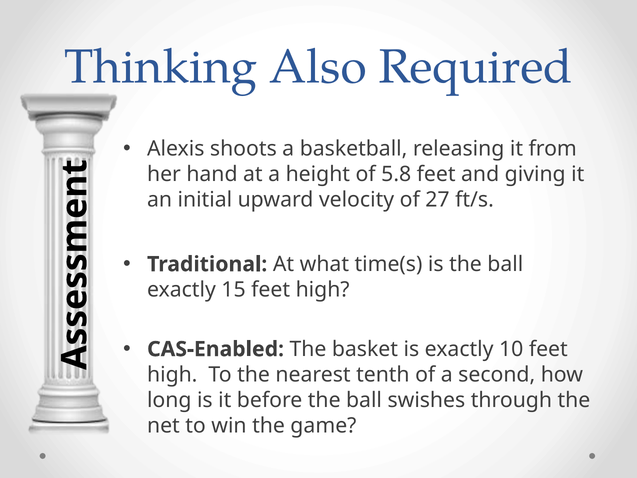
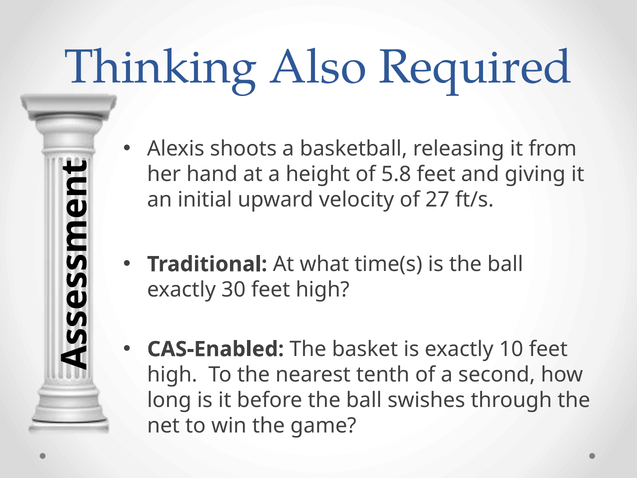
15: 15 -> 30
